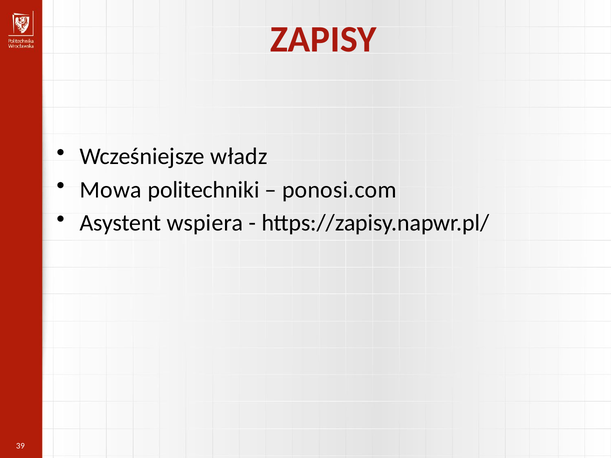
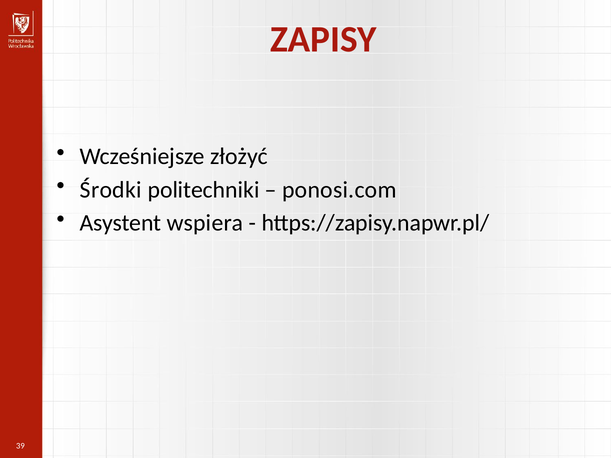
władz: władz -> złożyć
Mowa: Mowa -> Środki
